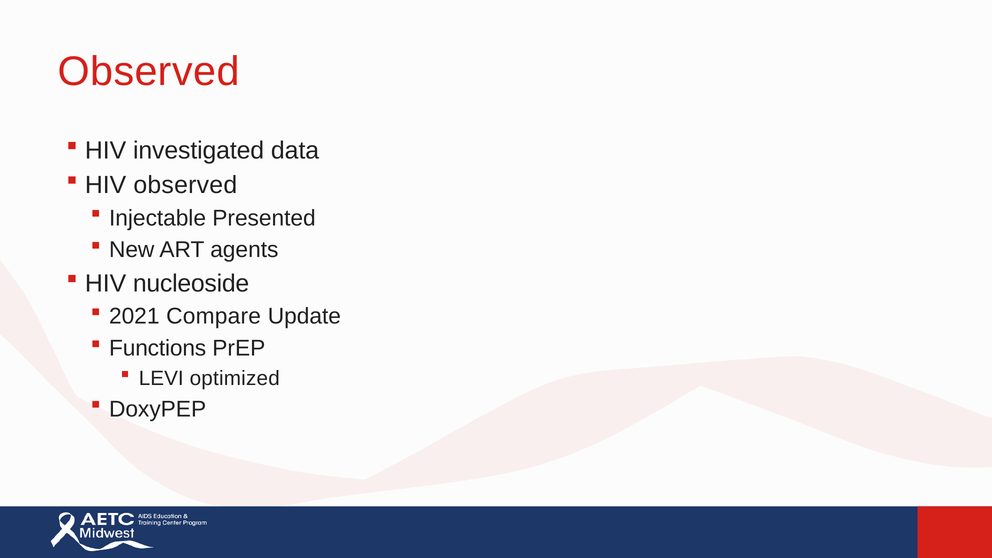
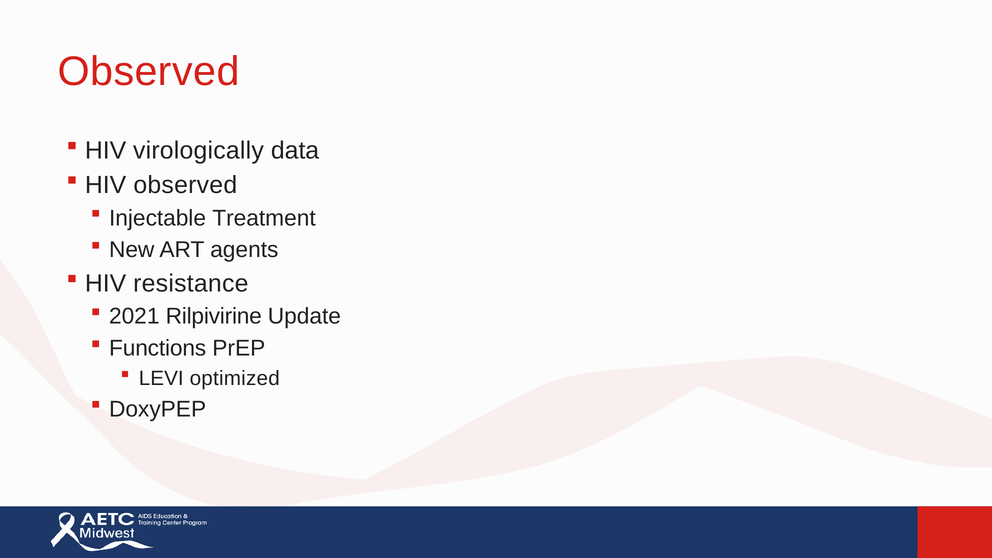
investigated: investigated -> virologically
Presented: Presented -> Treatment
nucleoside: nucleoside -> resistance
Compare: Compare -> Rilpivirine
